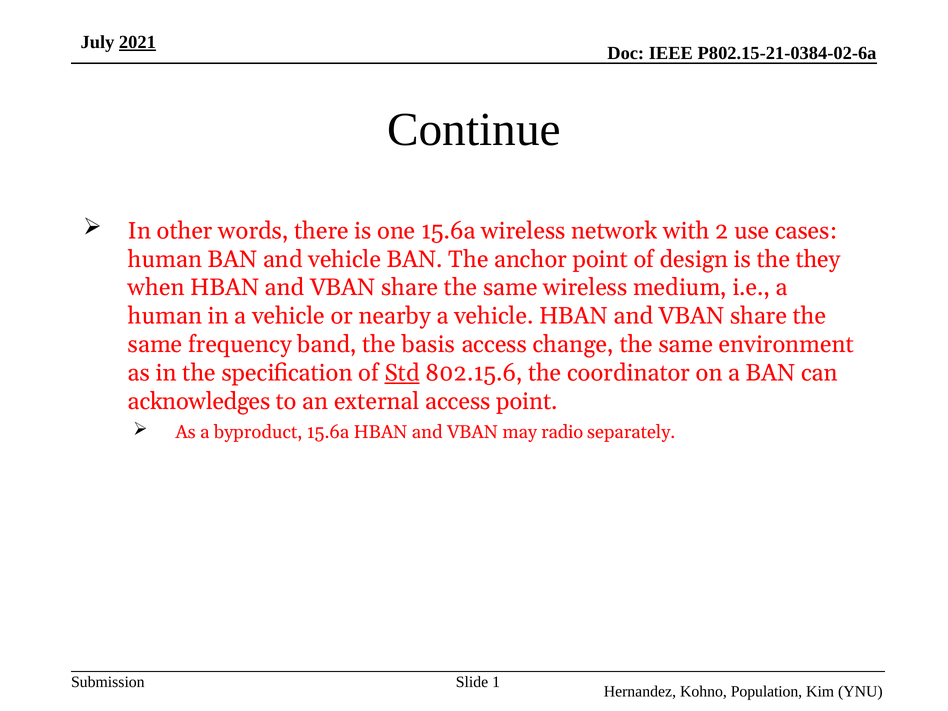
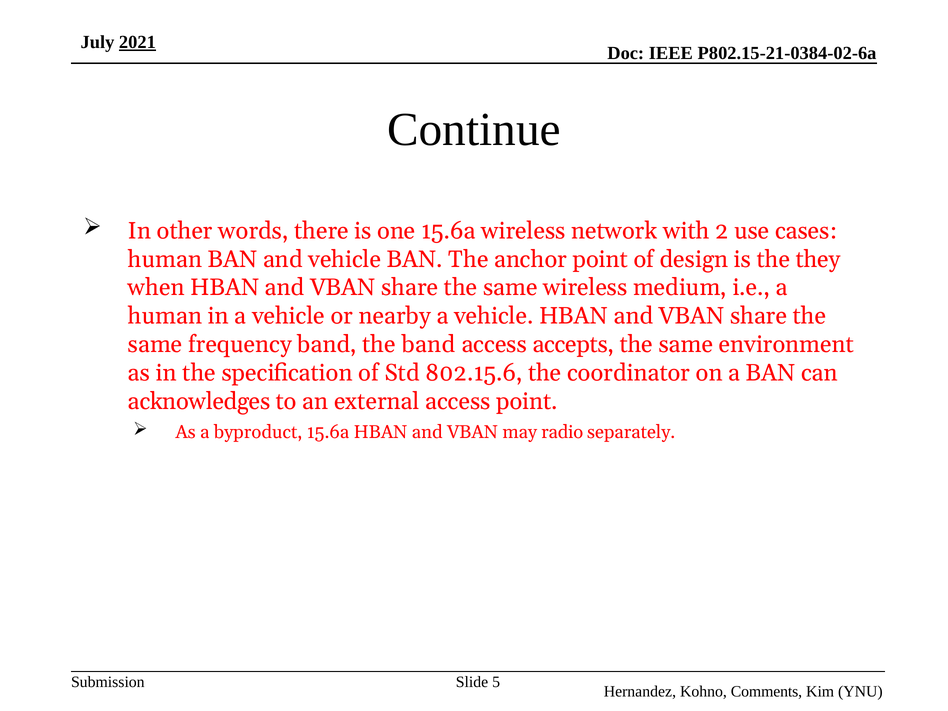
the basis: basis -> band
change: change -> accepts
Std underline: present -> none
1: 1 -> 5
Population: Population -> Comments
